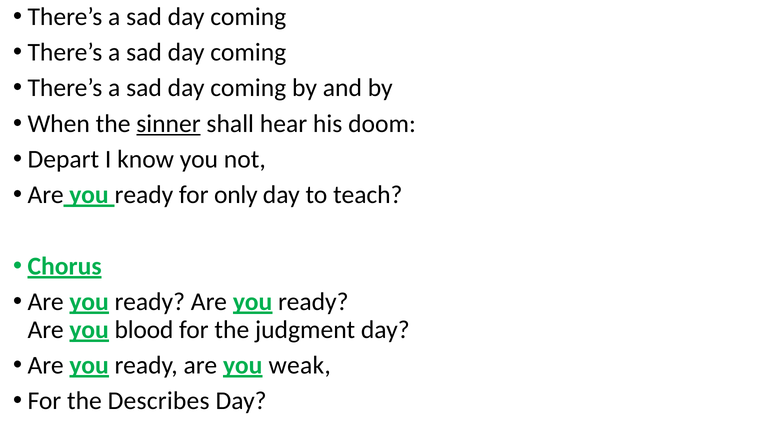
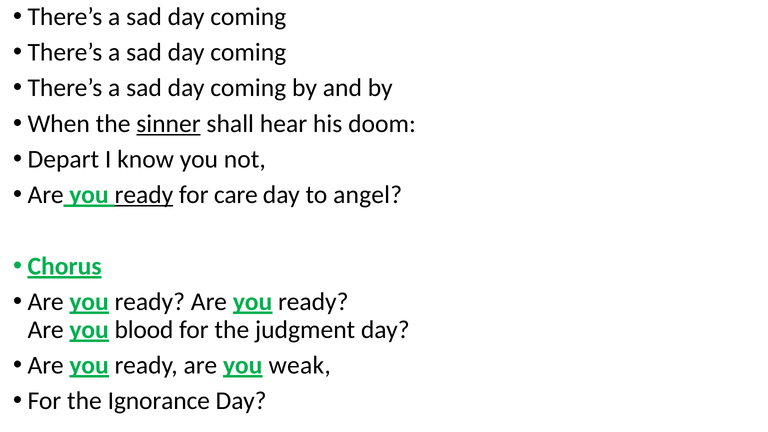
ready at (144, 195) underline: none -> present
only: only -> care
teach: teach -> angel
Describes: Describes -> Ignorance
